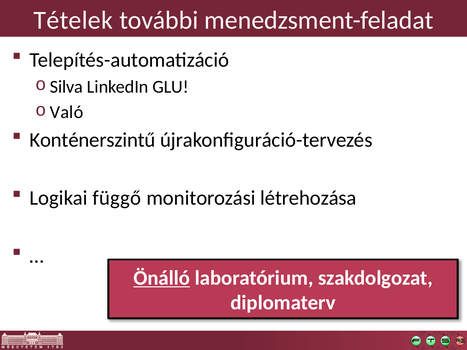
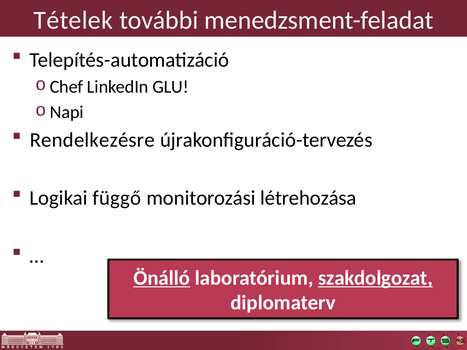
Silva: Silva -> Chef
Való: Való -> Napi
Konténerszintű: Konténerszintű -> Rendelkezésre
szakdolgozat underline: none -> present
